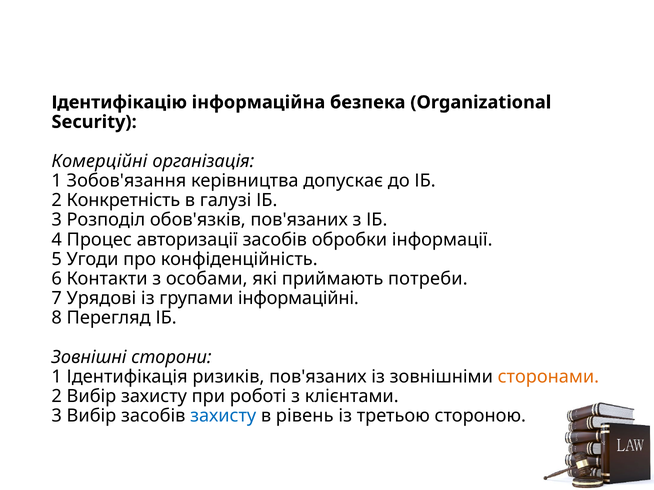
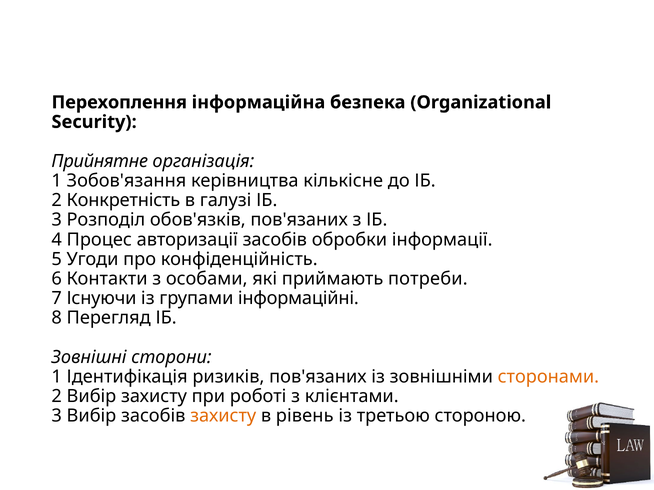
Ідентифікацію: Ідентифікацію -> Перехоплення
Комерційні: Комерційні -> Прийнятне
допускає: допускає -> кількісне
Урядові: Урядові -> Існуючи
захисту at (223, 416) colour: blue -> orange
